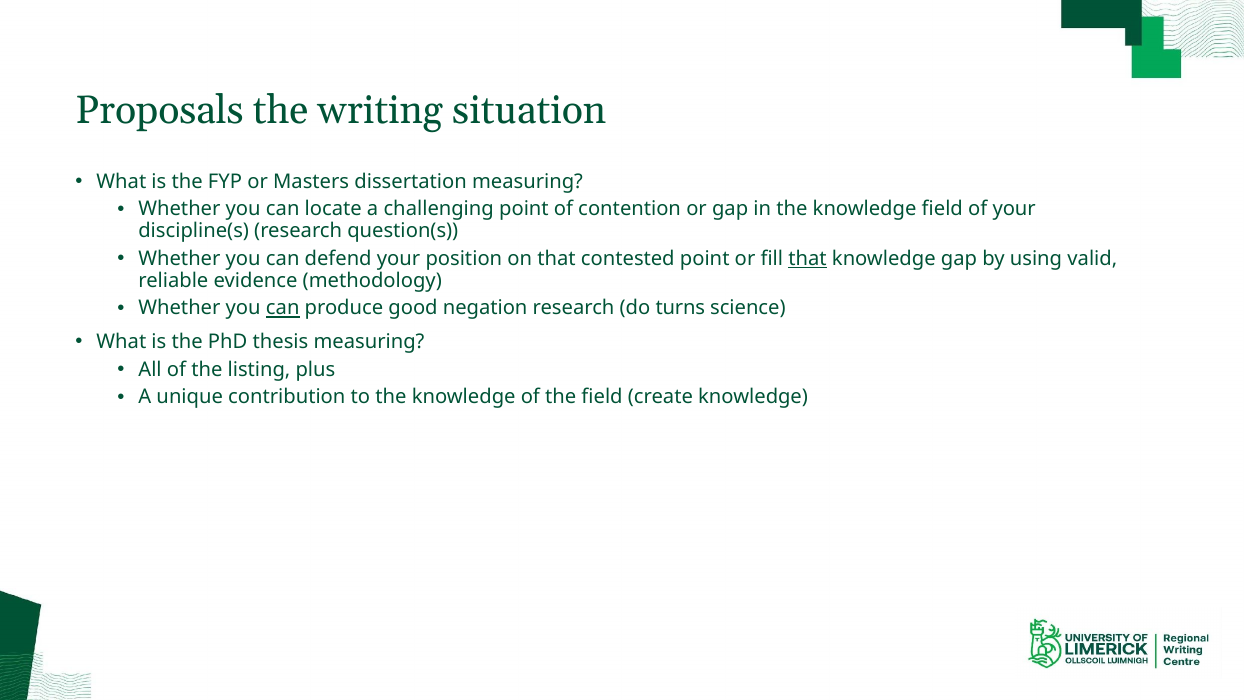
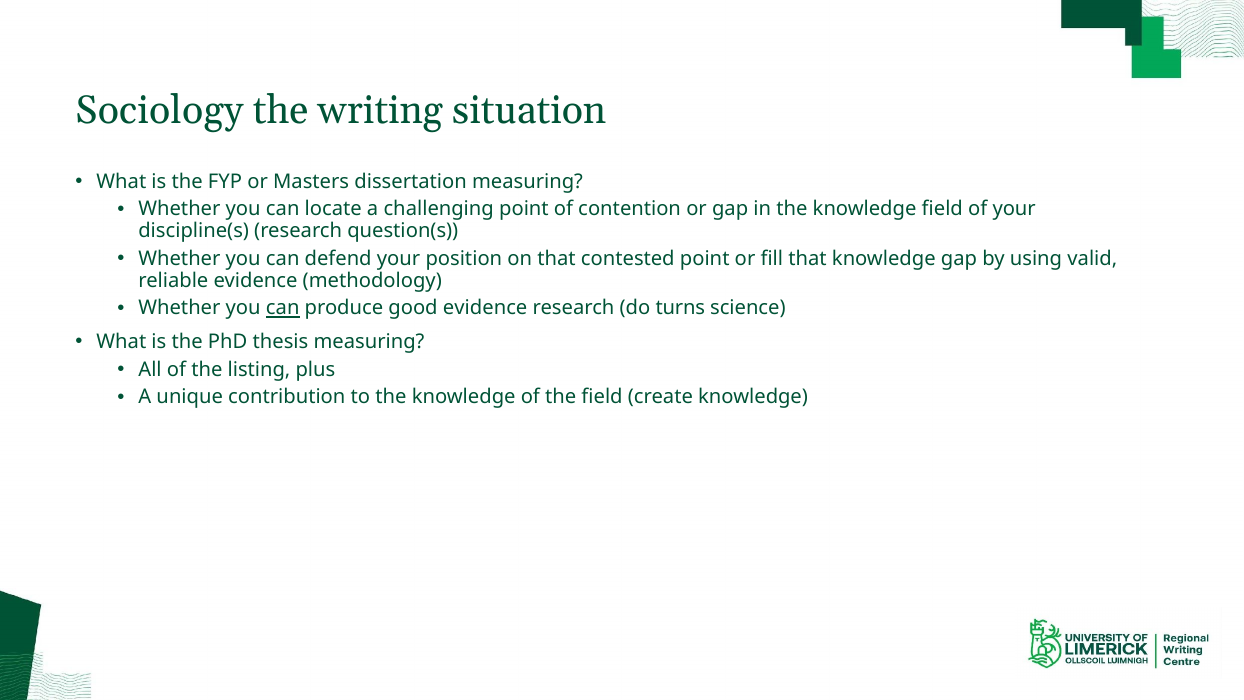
Proposals: Proposals -> Sociology
that at (808, 259) underline: present -> none
good negation: negation -> evidence
